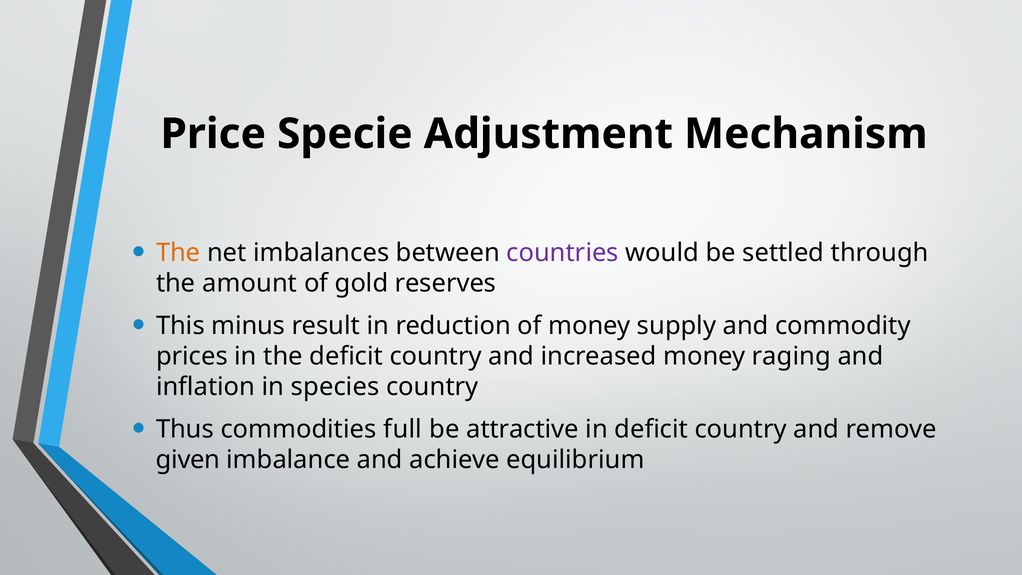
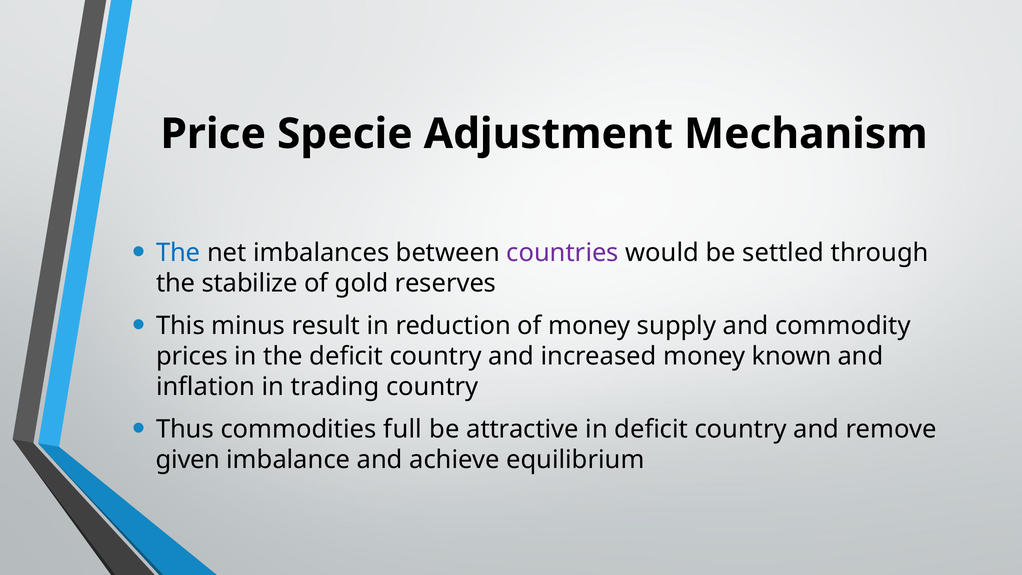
The at (178, 253) colour: orange -> blue
amount: amount -> stabilize
raging: raging -> known
species: species -> trading
